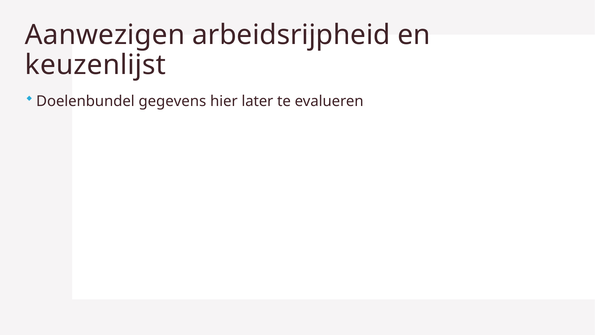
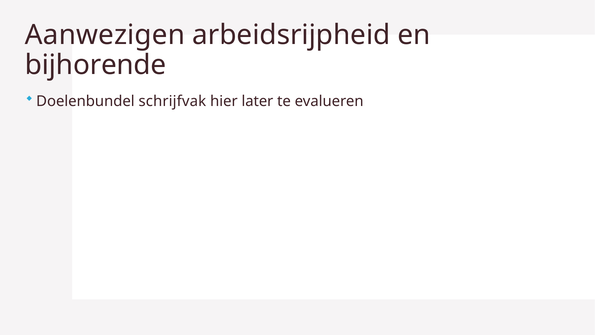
keuzenlijst: keuzenlijst -> bijhorende
gegevens: gegevens -> schrijfvak
